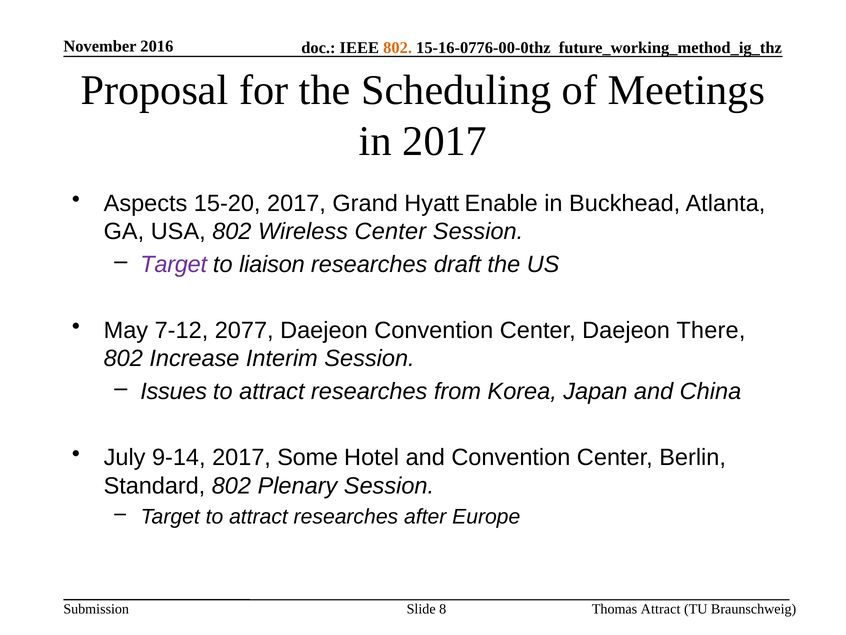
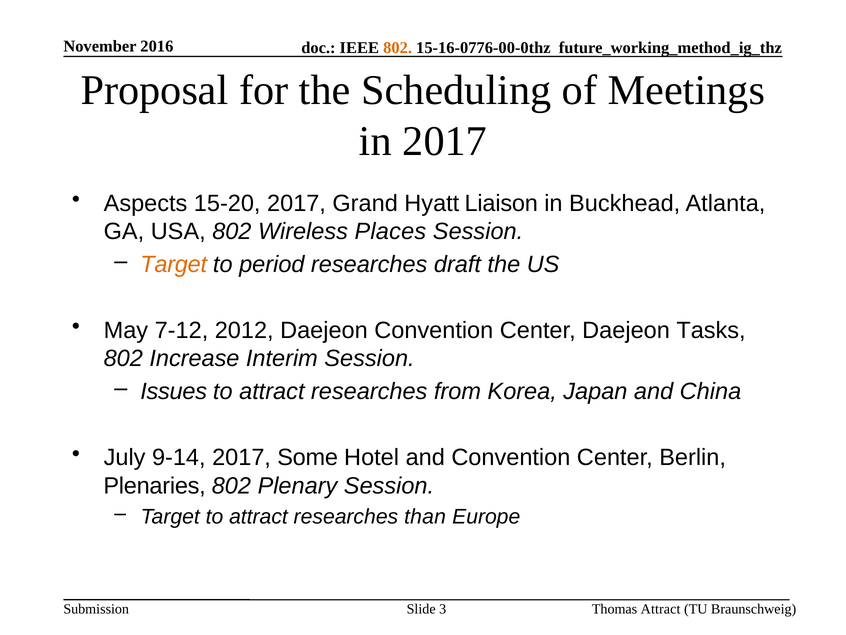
Enable: Enable -> Liaison
Wireless Center: Center -> Places
Target at (174, 264) colour: purple -> orange
liaison: liaison -> period
2077: 2077 -> 2012
There: There -> Tasks
Standard: Standard -> Plenaries
after: after -> than
8: 8 -> 3
